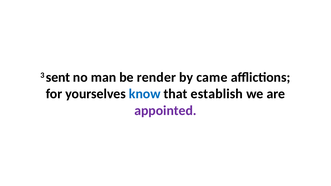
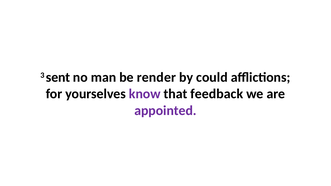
came: came -> could
know colour: blue -> purple
establish: establish -> feedback
